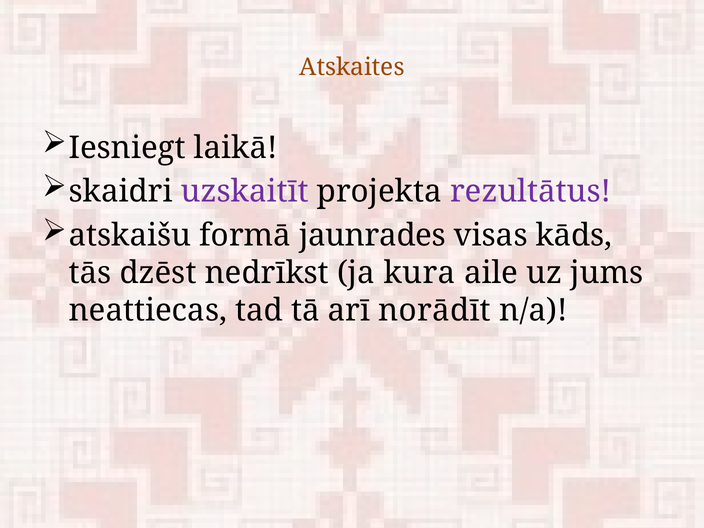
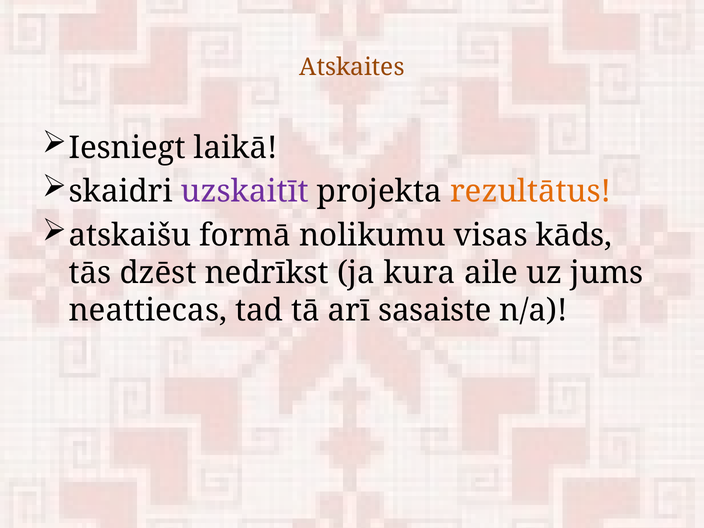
rezultātus colour: purple -> orange
jaunrades: jaunrades -> nolikumu
norādīt: norādīt -> sasaiste
